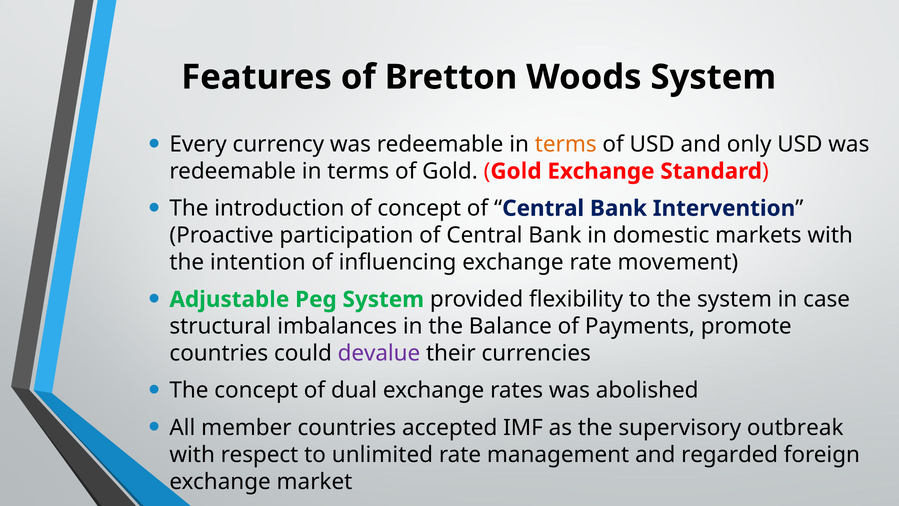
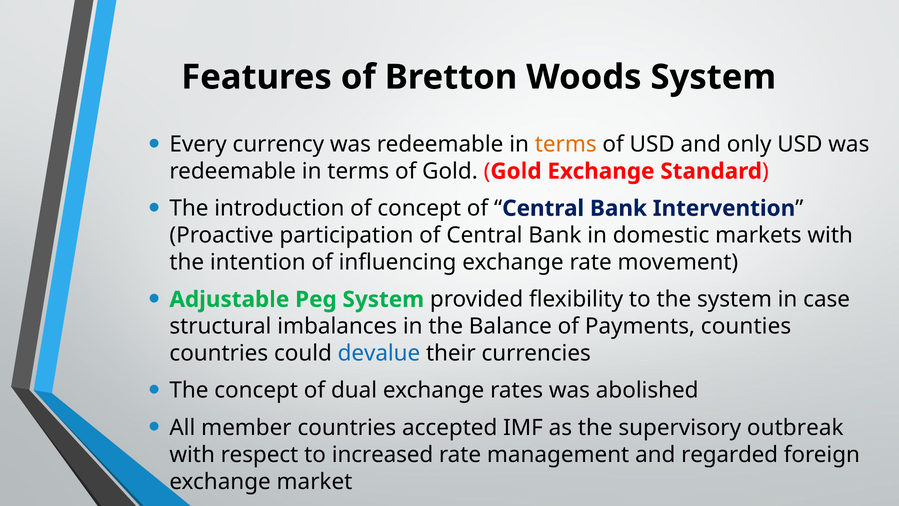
promote: promote -> counties
devalue colour: purple -> blue
unlimited: unlimited -> increased
